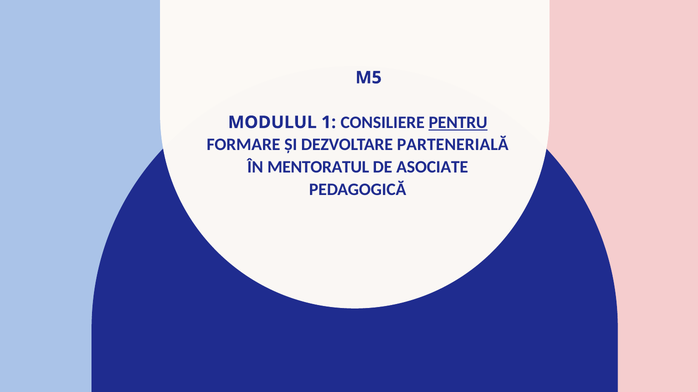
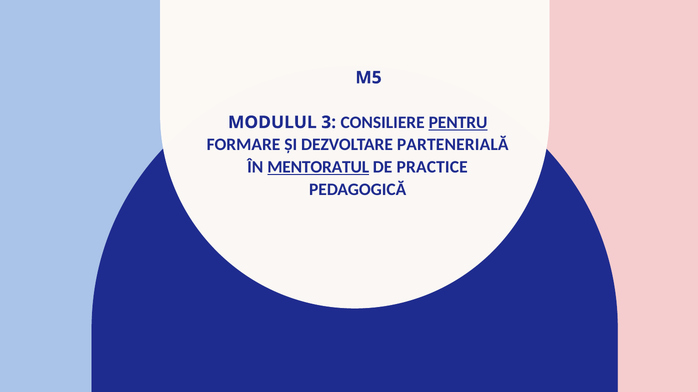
1: 1 -> 3
MENTORATUL underline: none -> present
ASOCIATE: ASOCIATE -> PRACTICE
